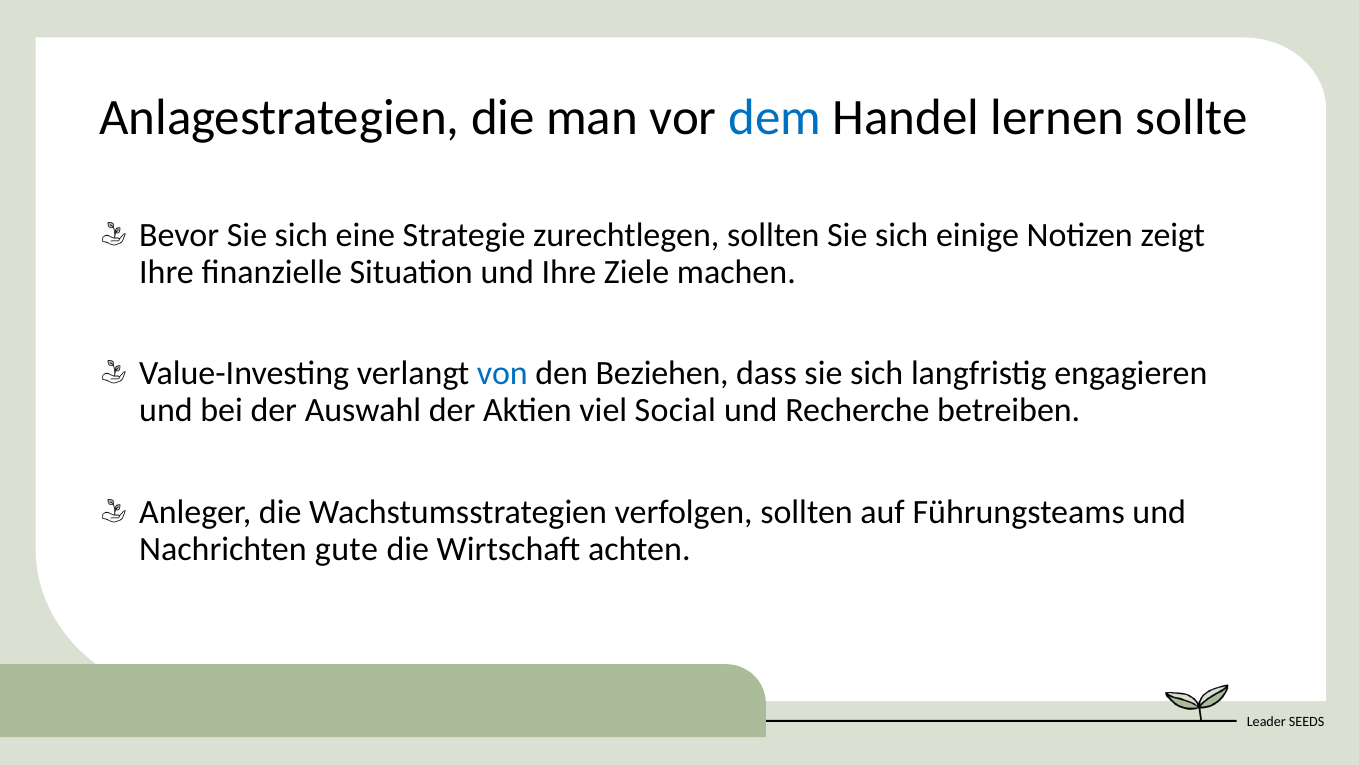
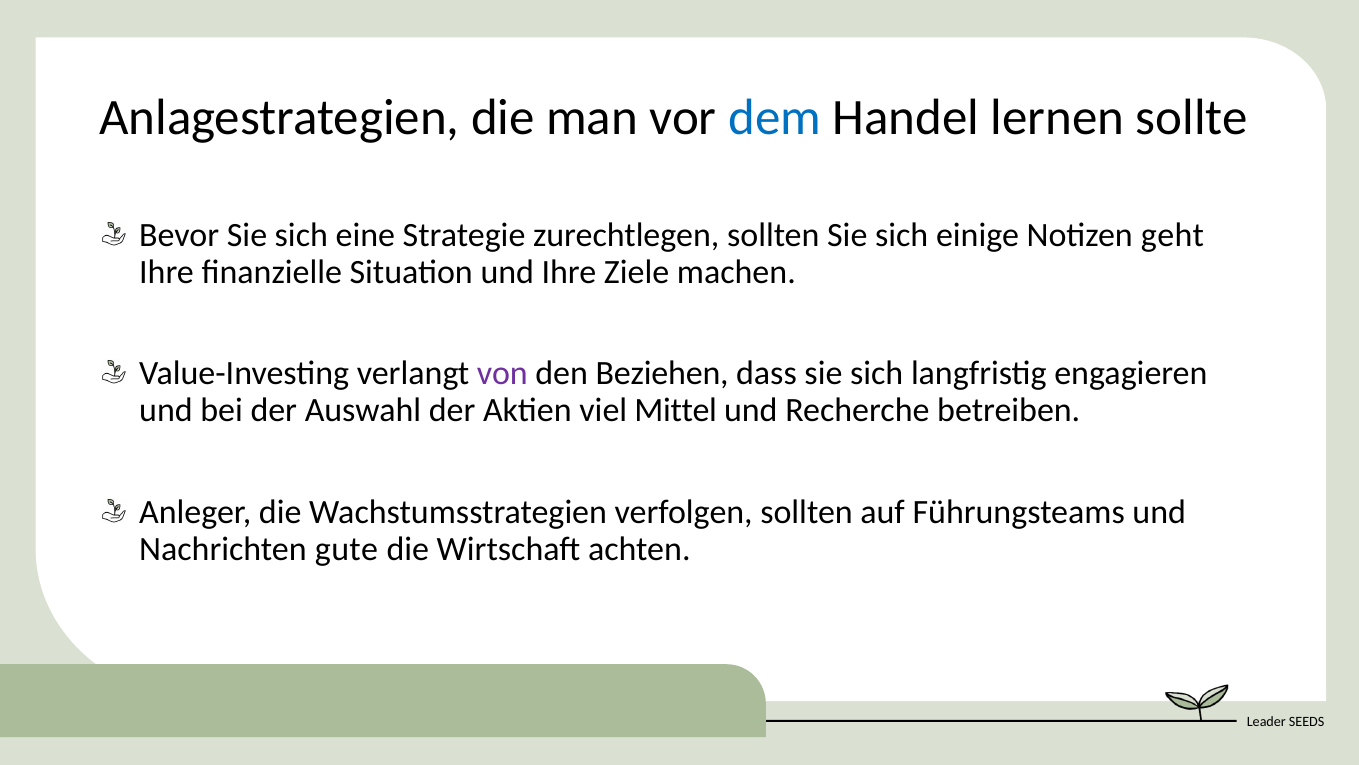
zeigt: zeigt -> geht
von colour: blue -> purple
Social: Social -> Mittel
